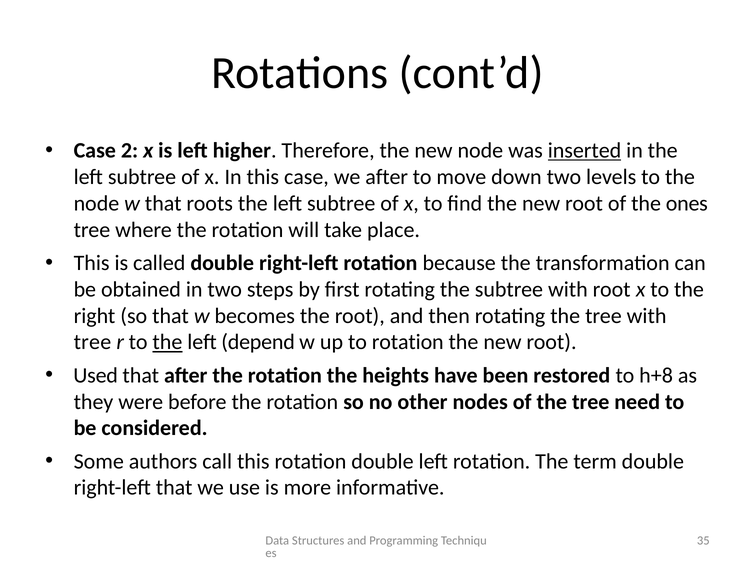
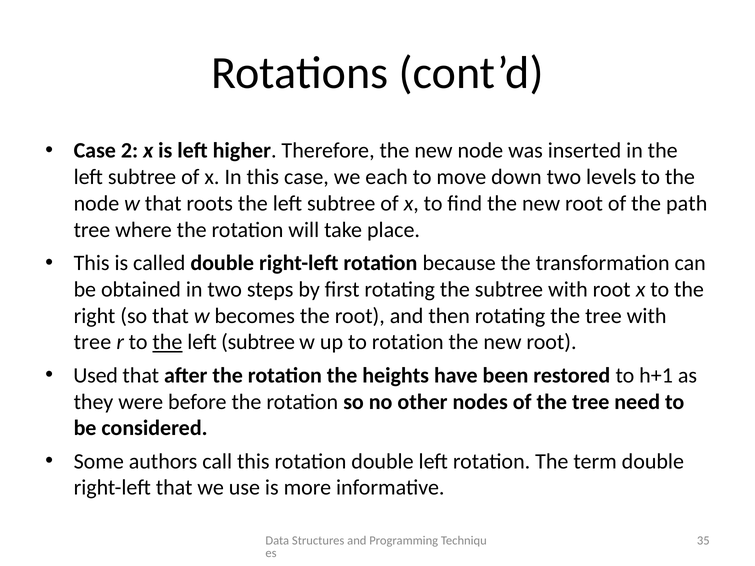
inserted underline: present -> none
we after: after -> each
ones: ones -> path
depend at (258, 342): depend -> subtree
h+8: h+8 -> h+1
